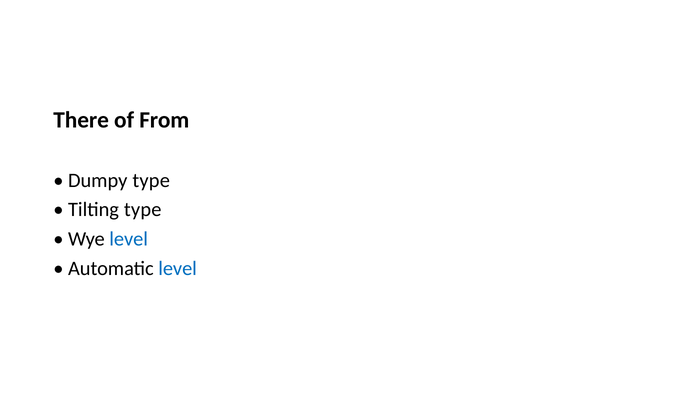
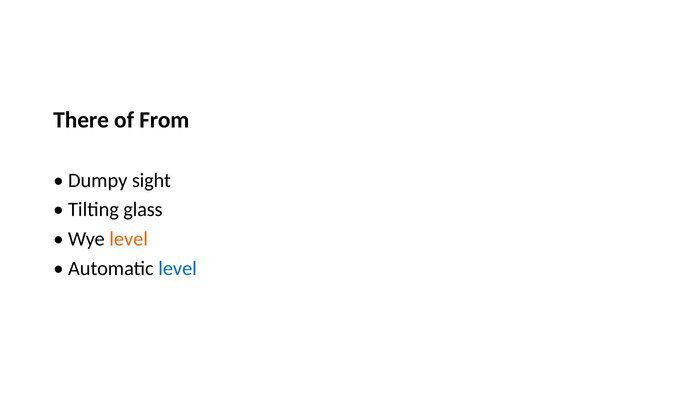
Dumpy type: type -> sight
Tilting type: type -> glass
level at (129, 239) colour: blue -> orange
